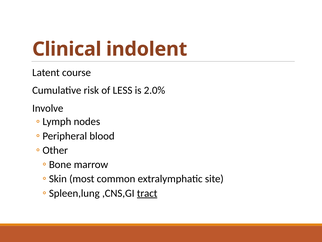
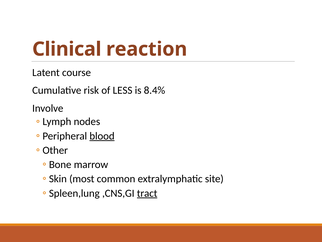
indolent: indolent -> reaction
2.0%: 2.0% -> 8.4%
blood underline: none -> present
